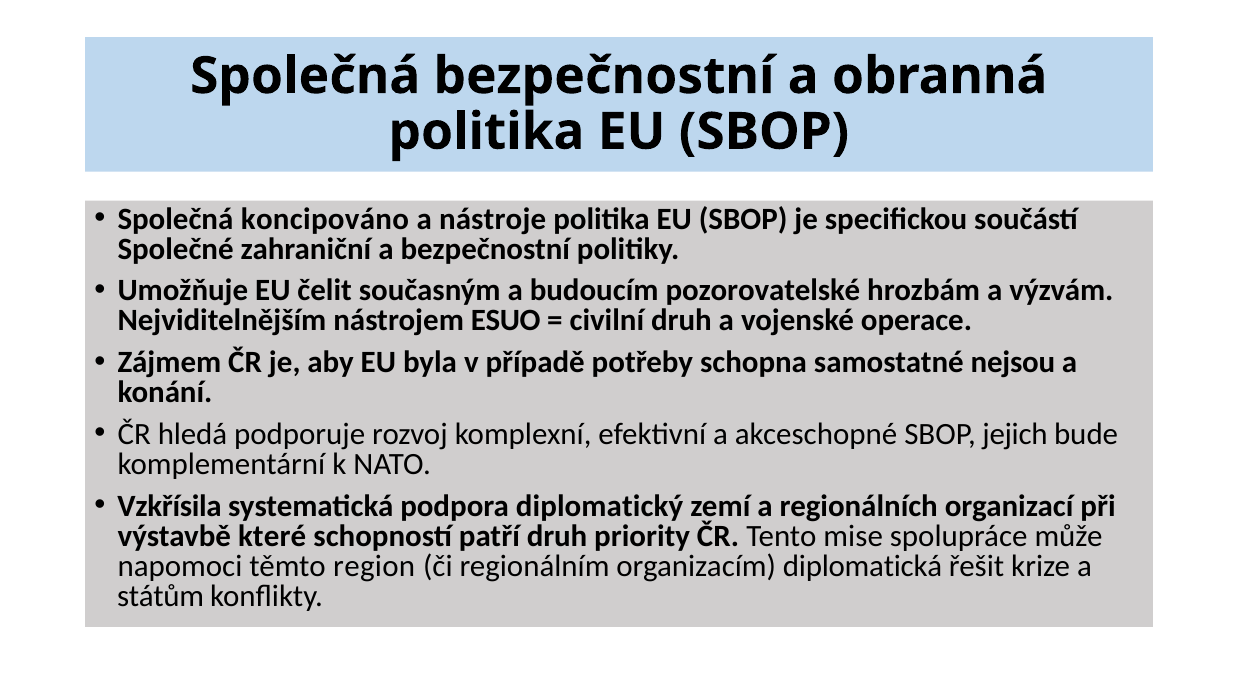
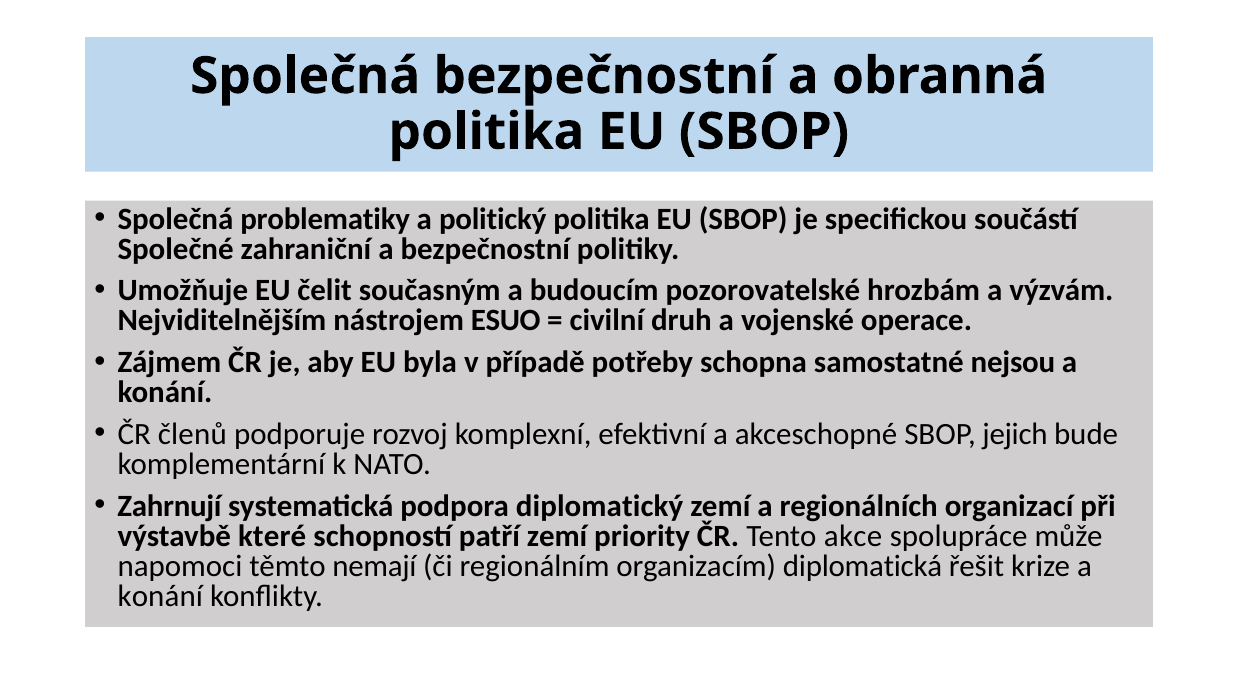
koncipováno: koncipováno -> problematiky
nástroje: nástroje -> politický
hledá: hledá -> členů
Vzkřísila: Vzkřísila -> Zahrnují
patří druh: druh -> zemí
mise: mise -> akce
region: region -> nemají
státům at (161, 596): státům -> konání
